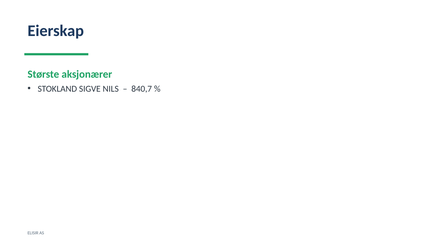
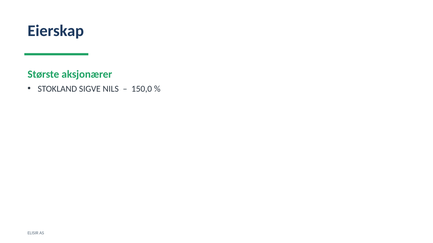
840,7: 840,7 -> 150,0
